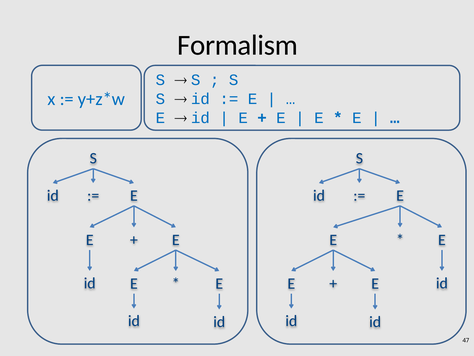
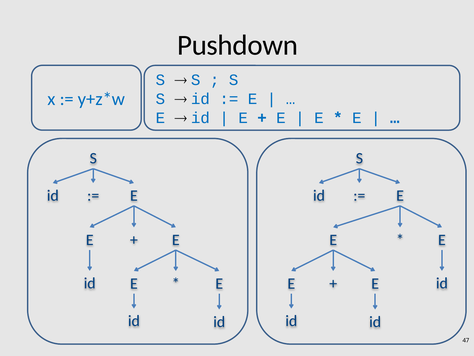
Formalism: Formalism -> Pushdown
